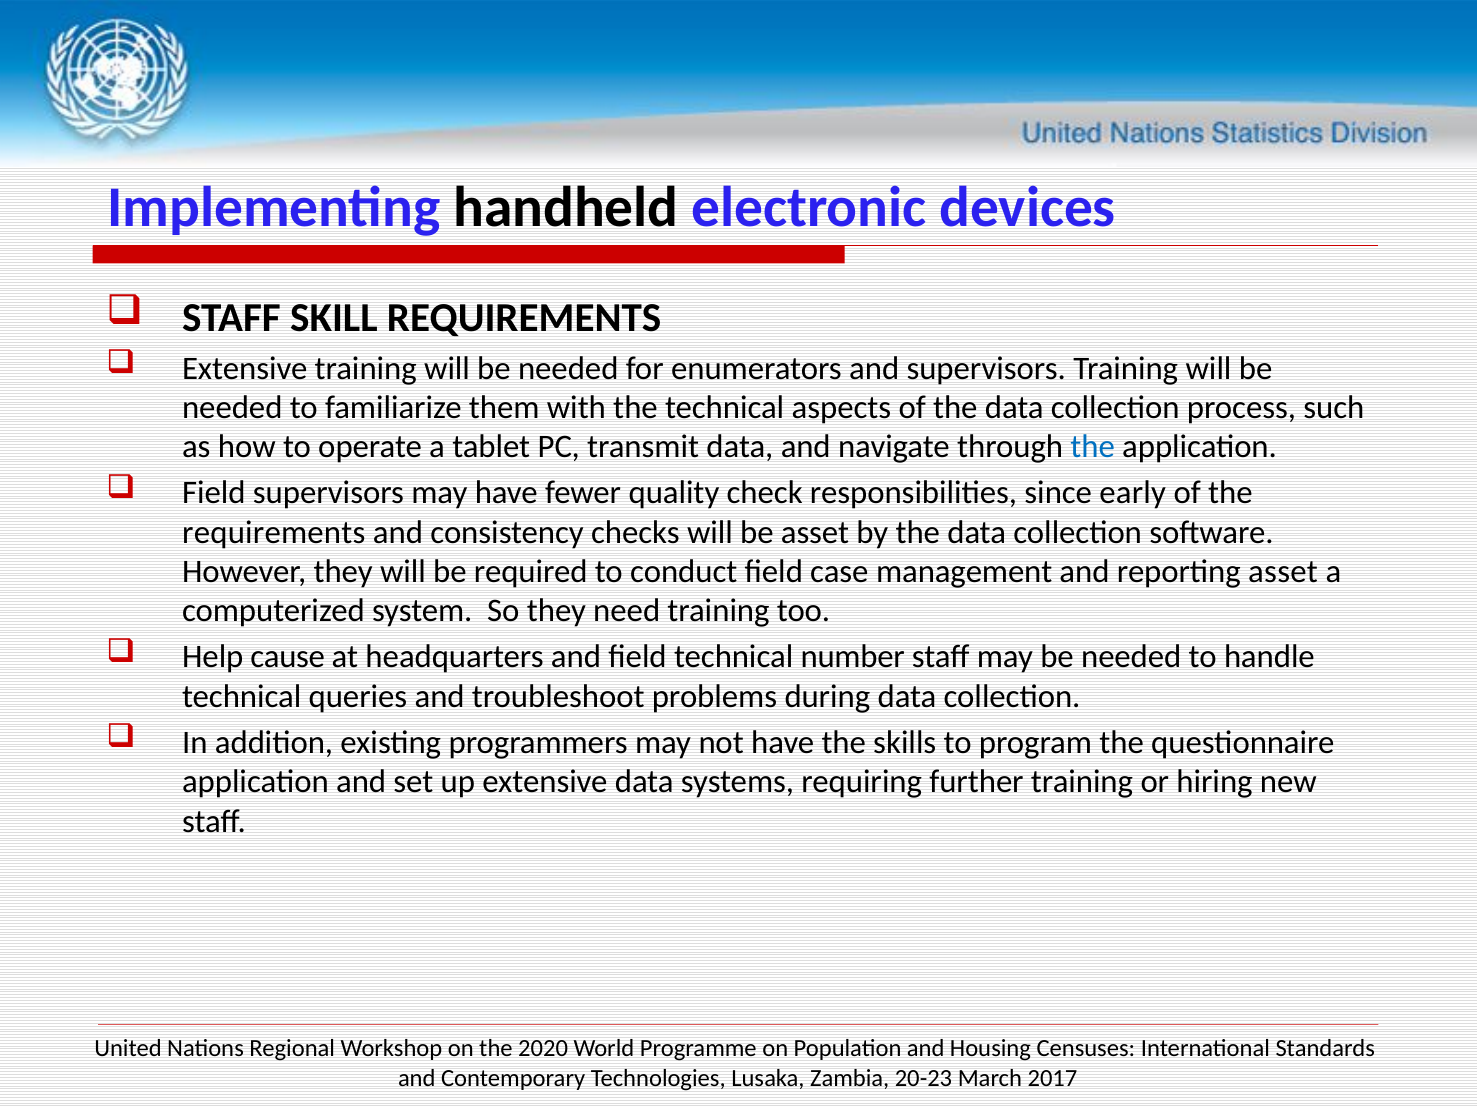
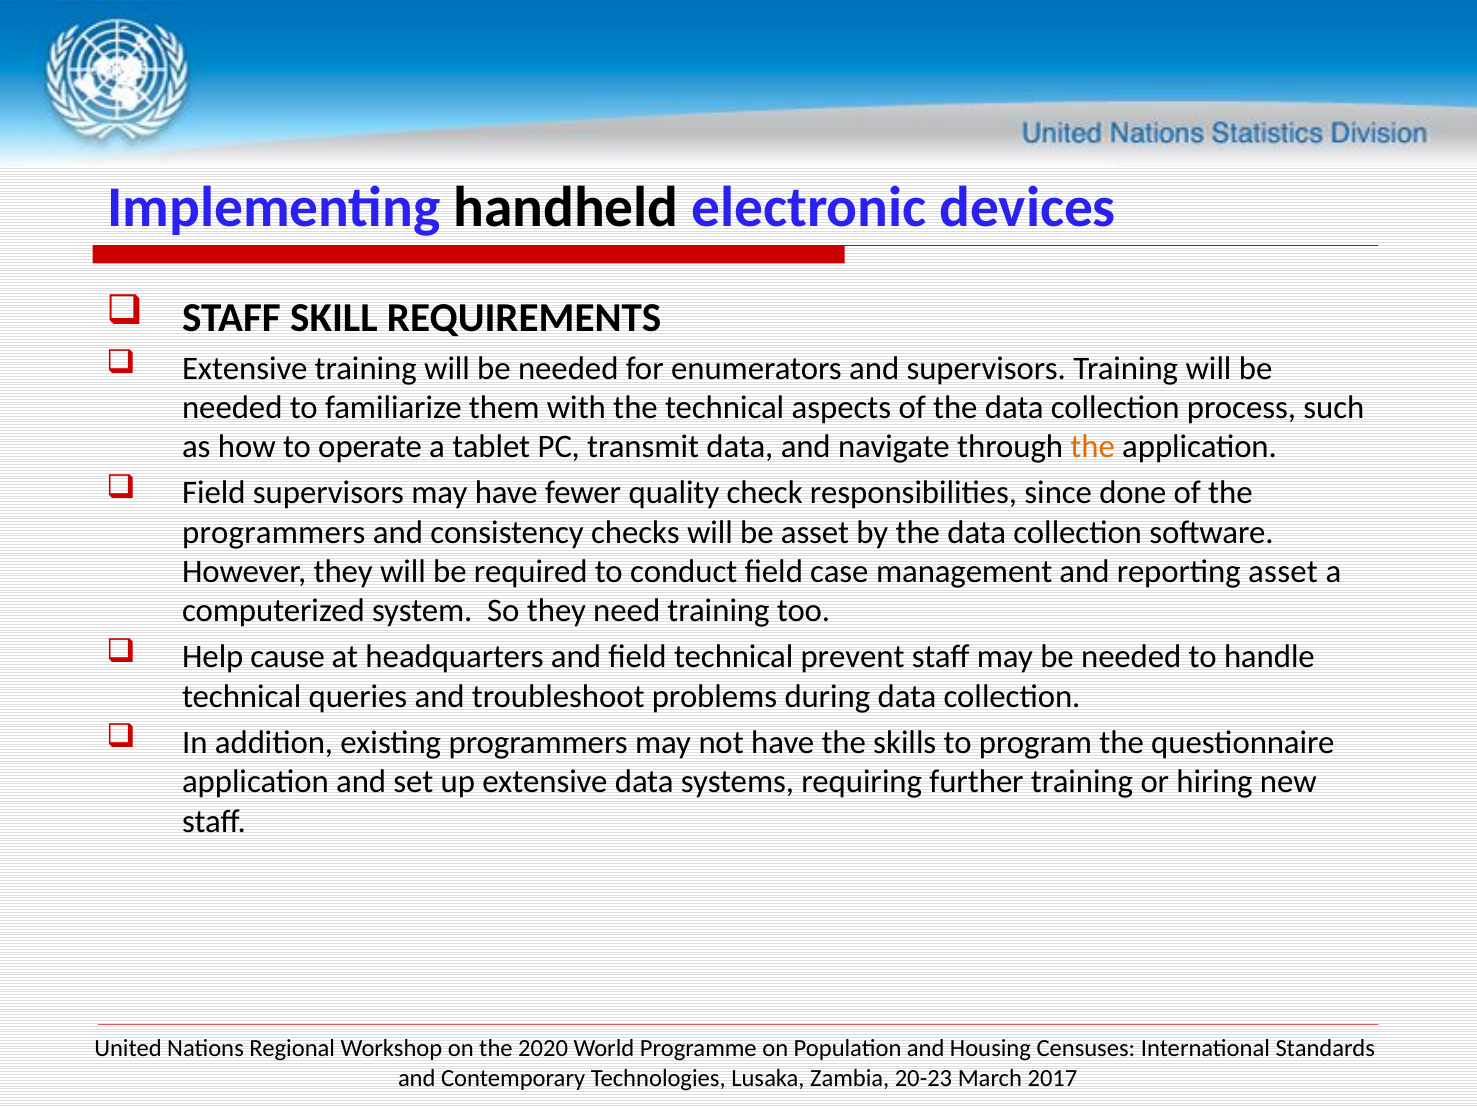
the at (1093, 447) colour: blue -> orange
early: early -> done
requirements at (274, 532): requirements -> programmers
number: number -> prevent
